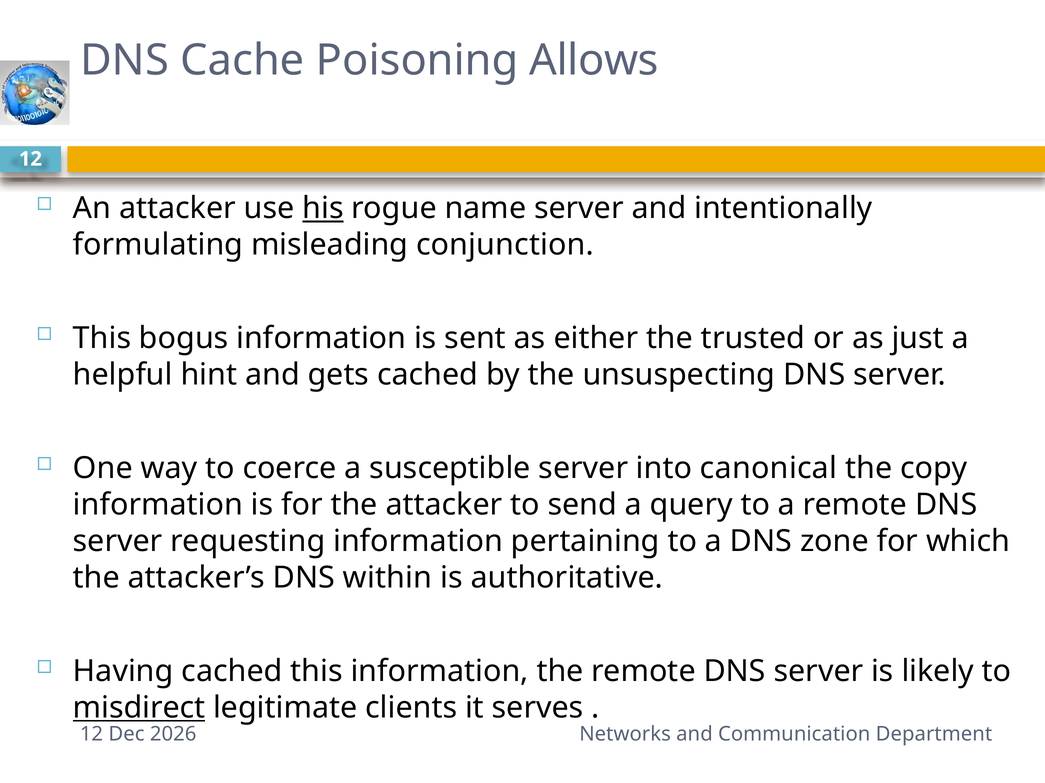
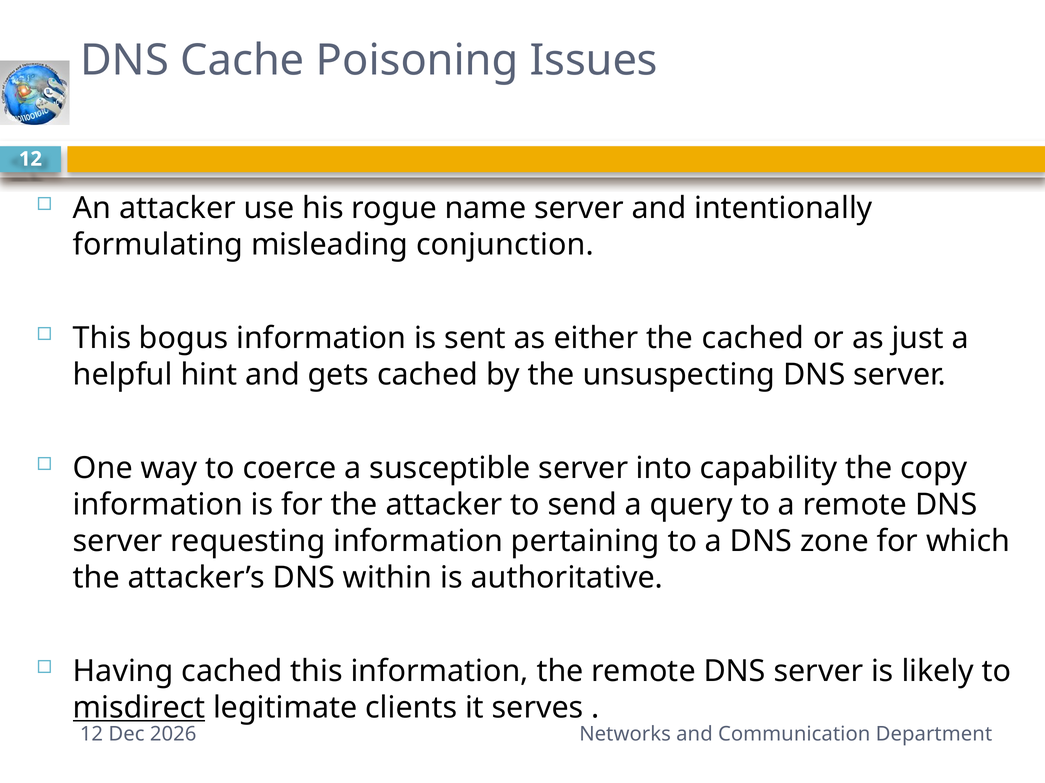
Allows: Allows -> Issues
his underline: present -> none
the trusted: trusted -> cached
canonical: canonical -> capability
